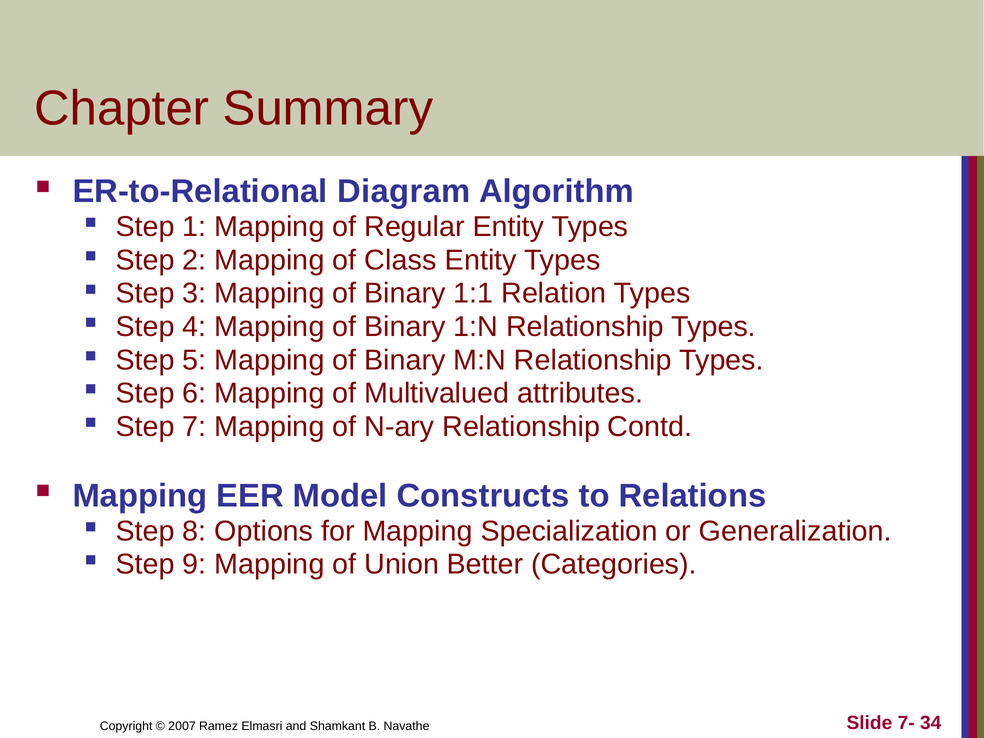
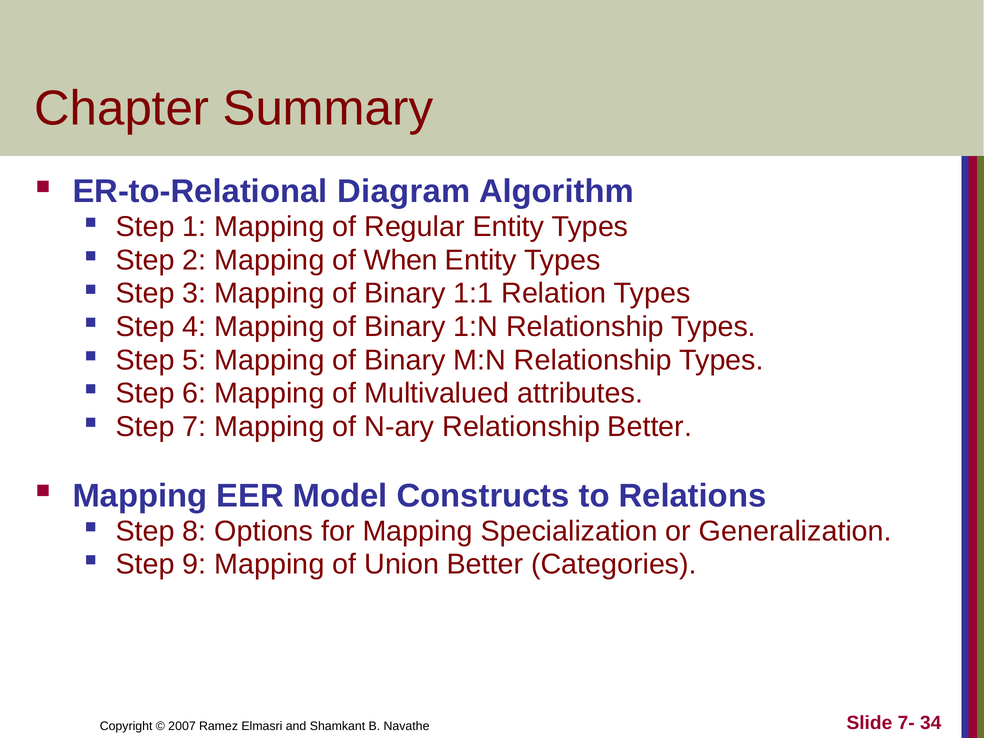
Class: Class -> When
Relationship Contd: Contd -> Better
